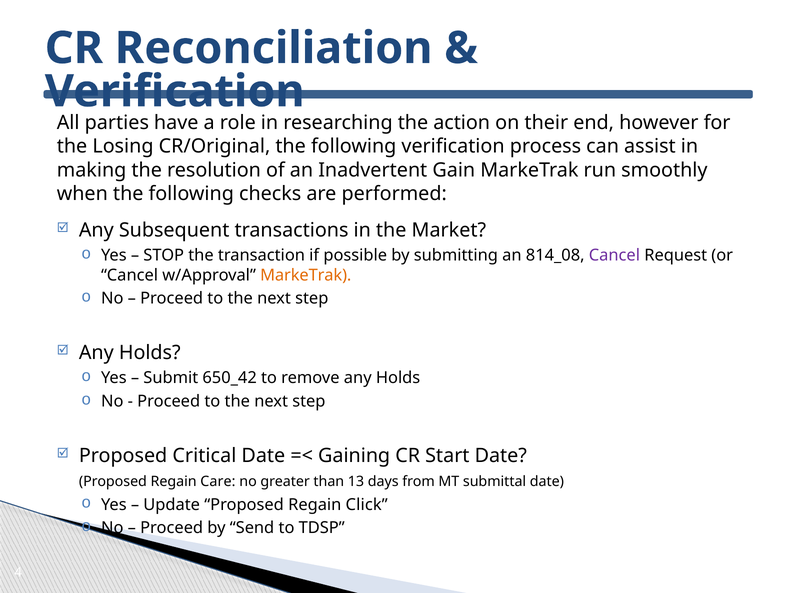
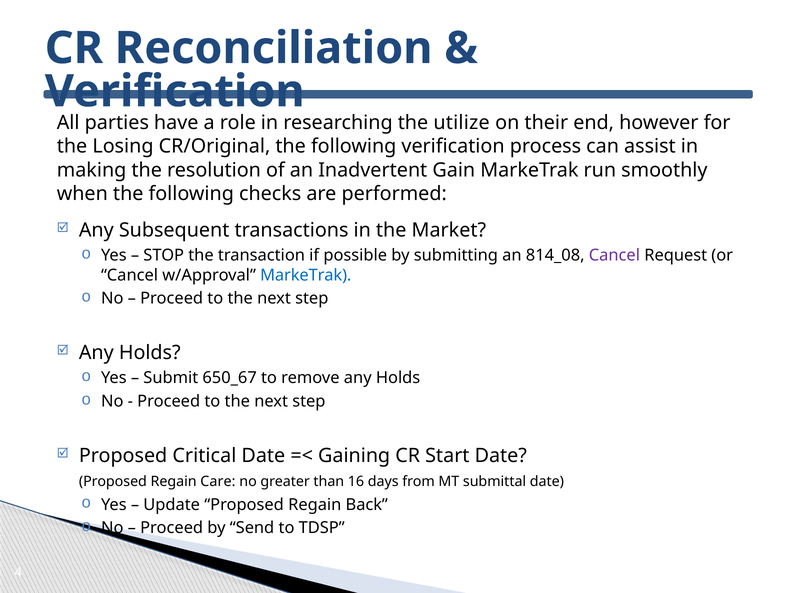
action: action -> utilize
MarkeTrak at (306, 275) colour: orange -> blue
650_42: 650_42 -> 650_67
13: 13 -> 16
Click: Click -> Back
